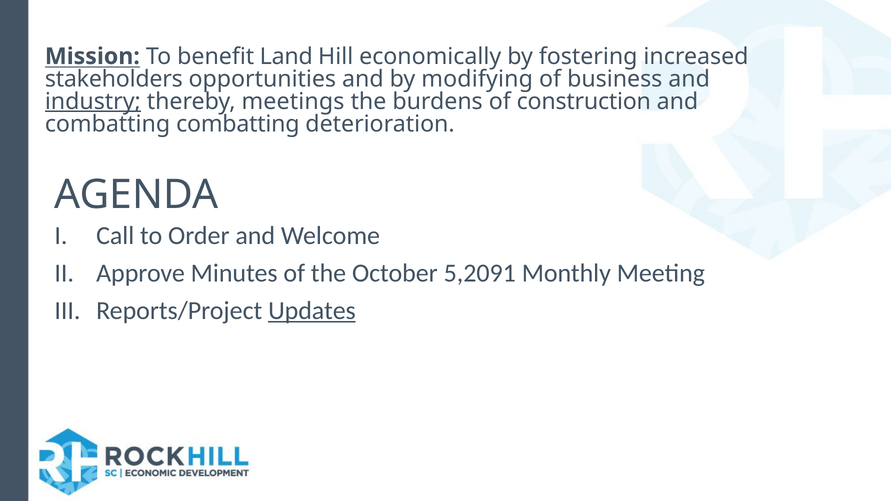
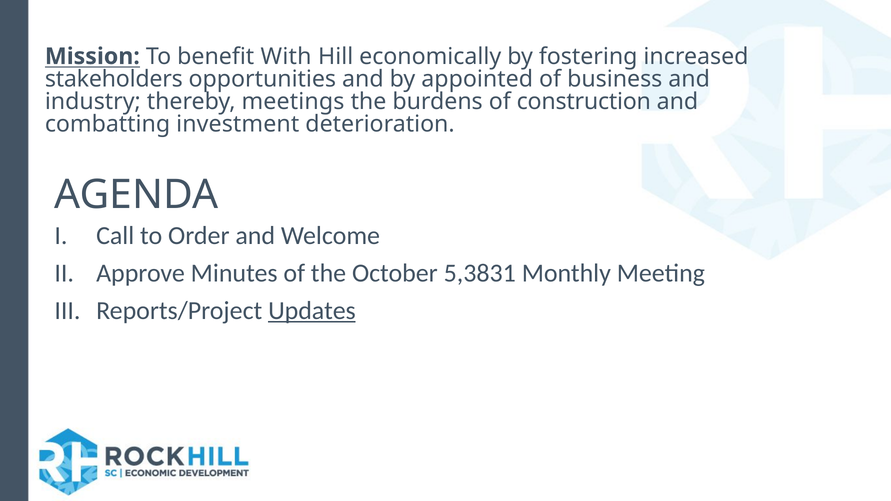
Land: Land -> With
modifying: modifying -> appointed
industry underline: present -> none
combatting combatting: combatting -> investment
5,2091: 5,2091 -> 5,3831
